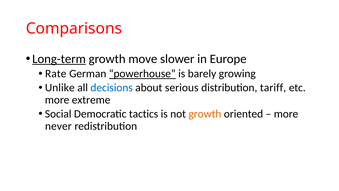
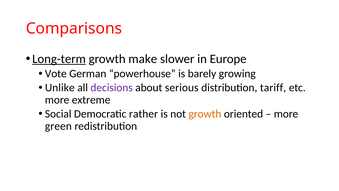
move: move -> make
Rate: Rate -> Vote
powerhouse underline: present -> none
decisions colour: blue -> purple
tactics: tactics -> rather
never: never -> green
